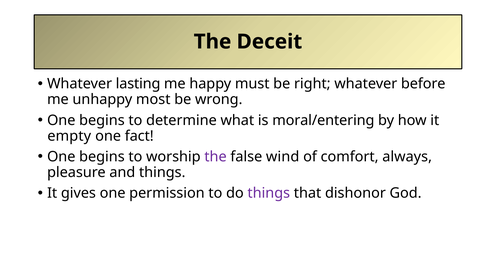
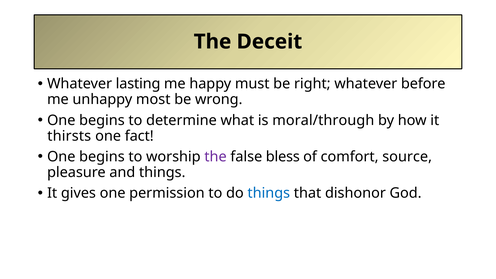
moral/entering: moral/entering -> moral/through
empty: empty -> thirsts
wind: wind -> bless
always: always -> source
things at (269, 193) colour: purple -> blue
